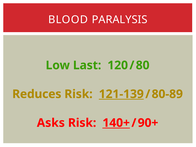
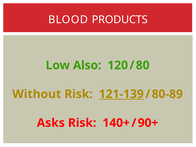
PARALYSIS: PARALYSIS -> PRODUCTS
Last: Last -> Also
Reduces: Reduces -> Without
140+ underline: present -> none
